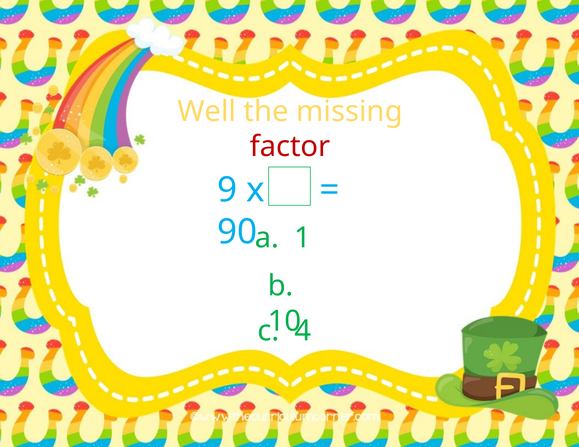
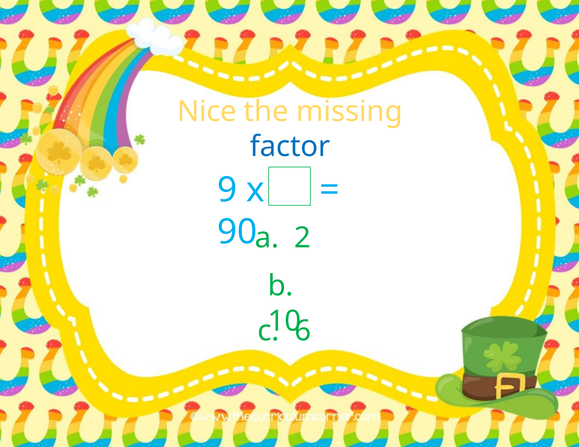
Well: Well -> Nice
factor colour: red -> blue
1: 1 -> 2
4: 4 -> 6
